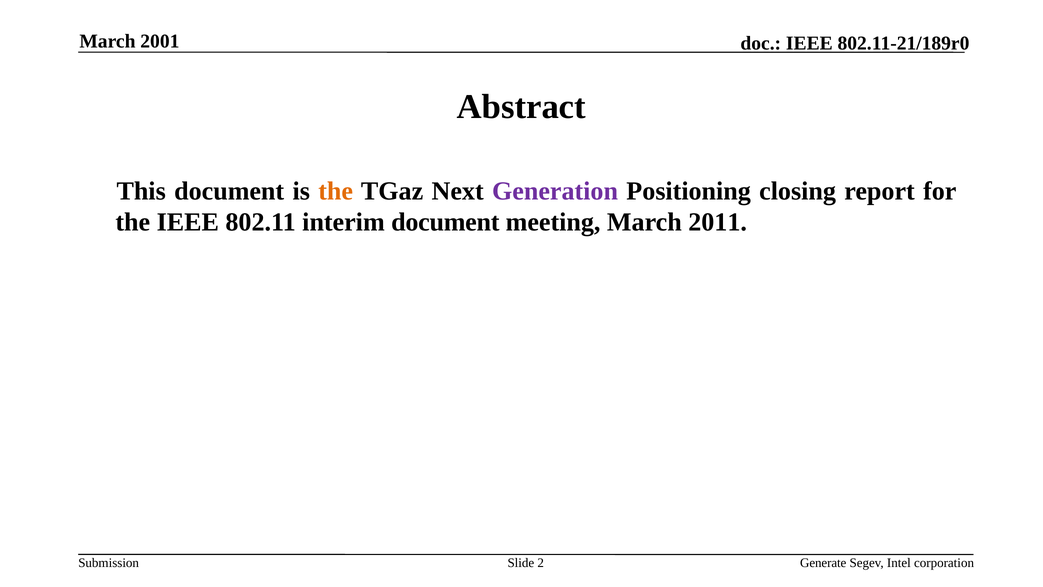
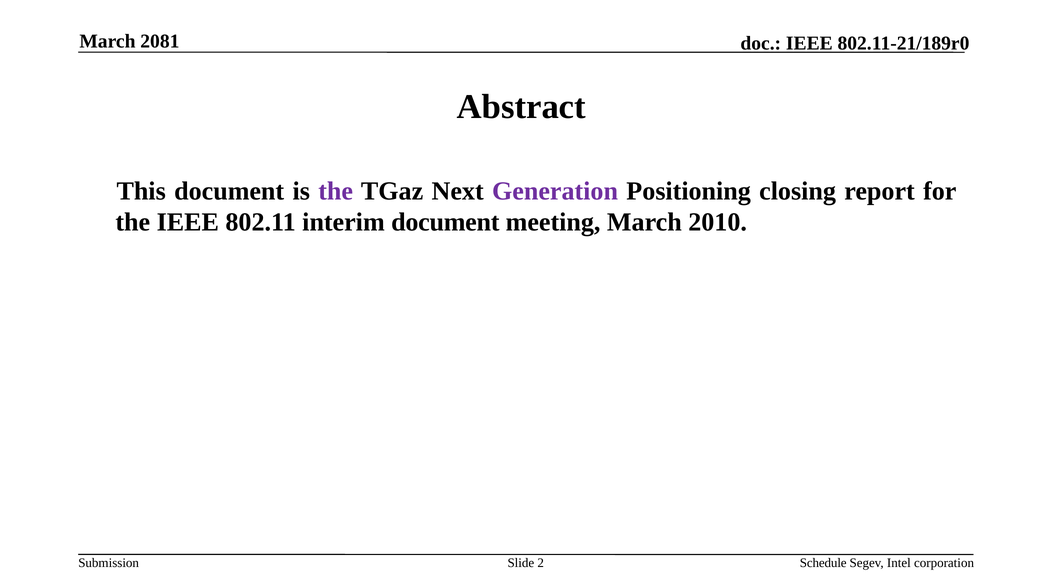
2001: 2001 -> 2081
the at (336, 191) colour: orange -> purple
2011: 2011 -> 2010
Generate: Generate -> Schedule
